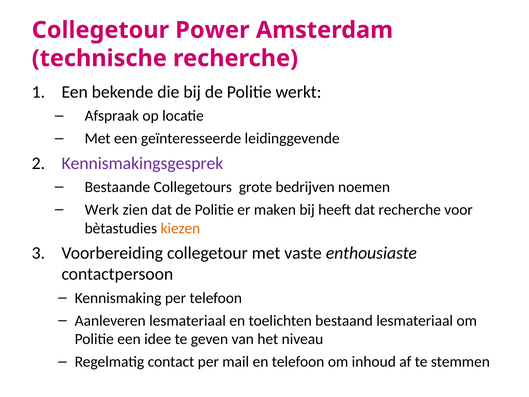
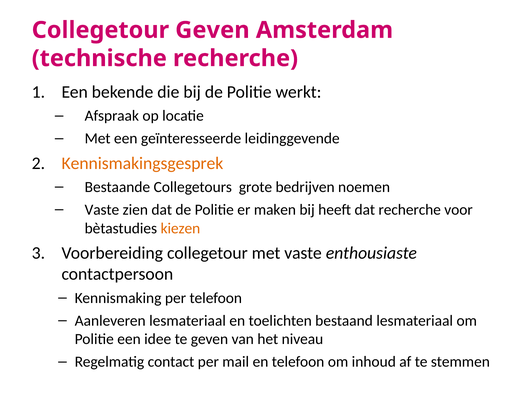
Collegetour Power: Power -> Geven
Kennismakingsgesprek colour: purple -> orange
Werk at (102, 210): Werk -> Vaste
